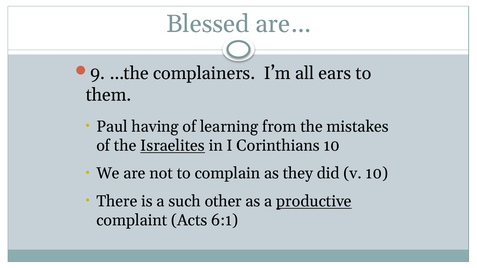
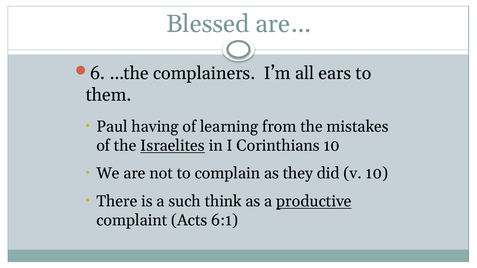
9: 9 -> 6
other: other -> think
